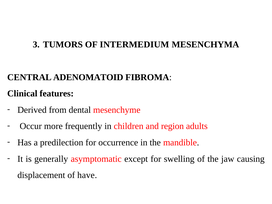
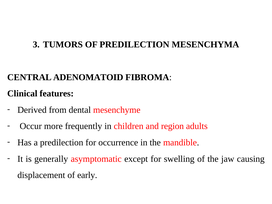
OF INTERMEDIUM: INTERMEDIUM -> PREDILECTION
have: have -> early
